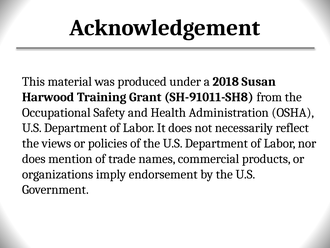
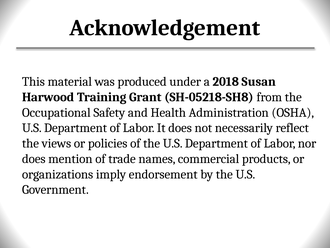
SH-91011-SH8: SH-91011-SH8 -> SH-05218-SH8
